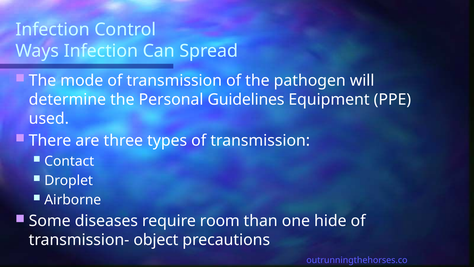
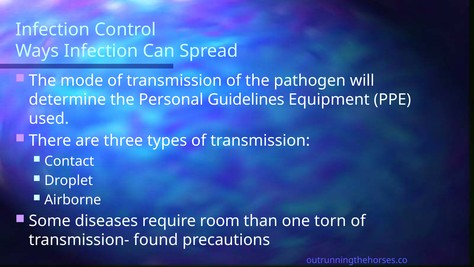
hide: hide -> torn
object: object -> found
